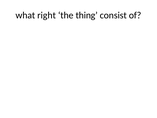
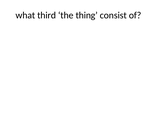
right: right -> third
